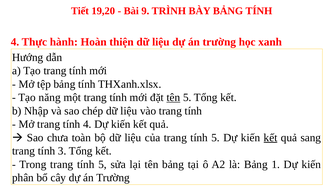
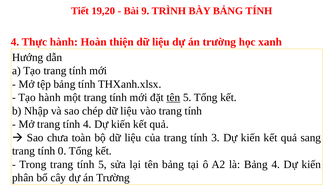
Tạo năng: năng -> hành
của trang tính 5: 5 -> 3
kết at (271, 138) underline: present -> none
3: 3 -> 0
Bảng 1: 1 -> 4
